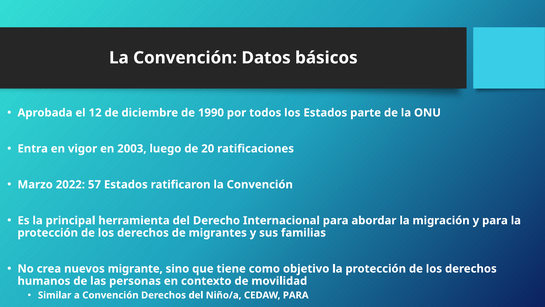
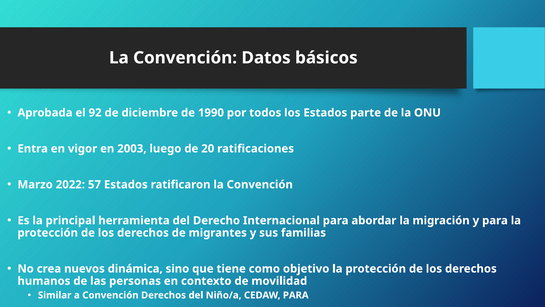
12: 12 -> 92
migrante: migrante -> dinámica
